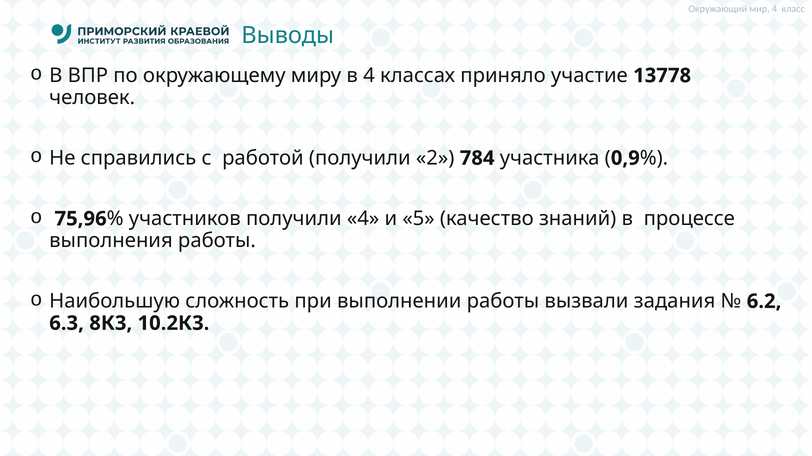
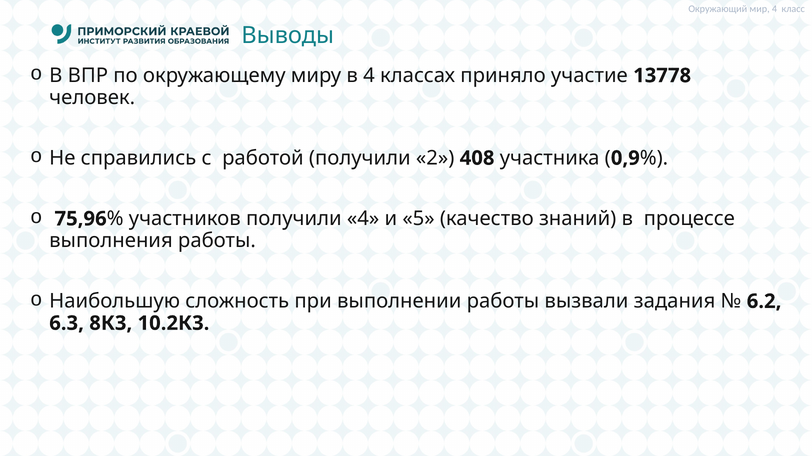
784: 784 -> 408
